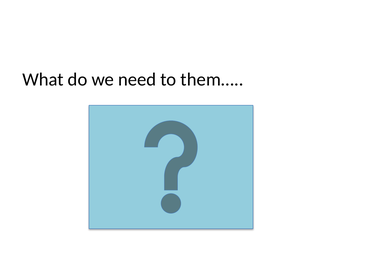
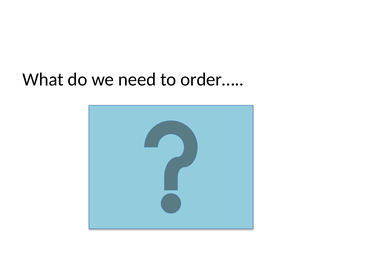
them…: them… -> order…
